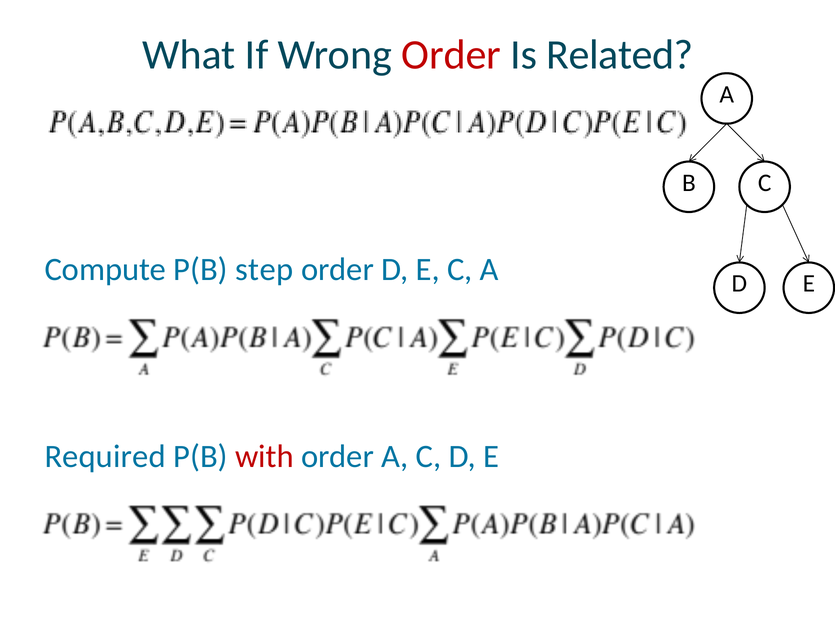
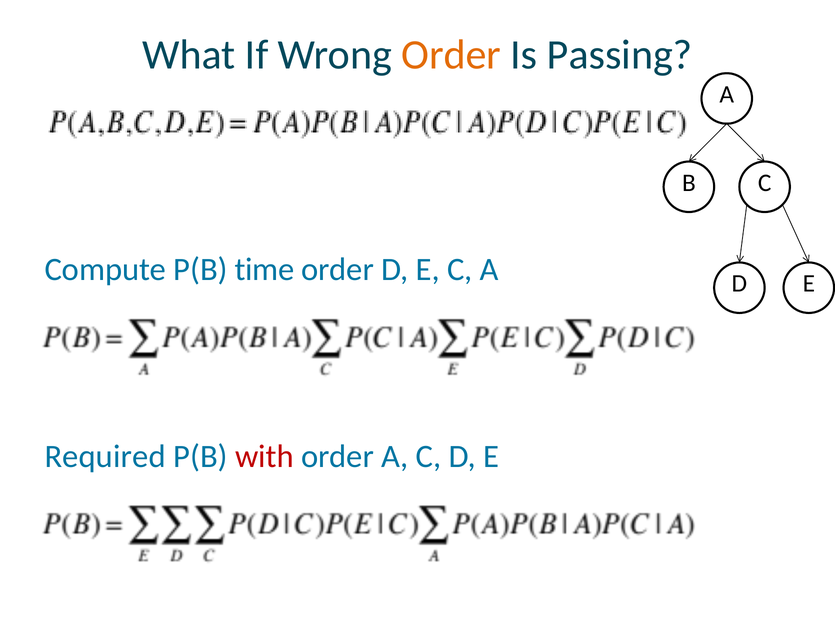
Order at (451, 55) colour: red -> orange
Related: Related -> Passing
step: step -> time
